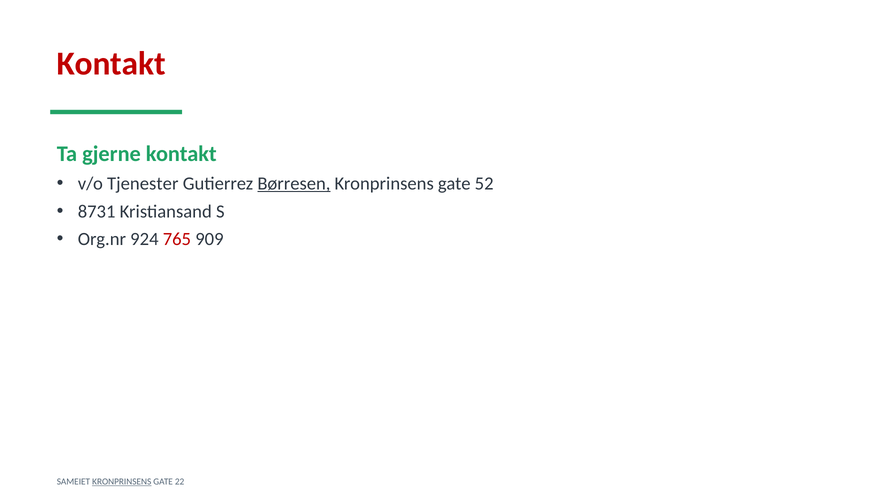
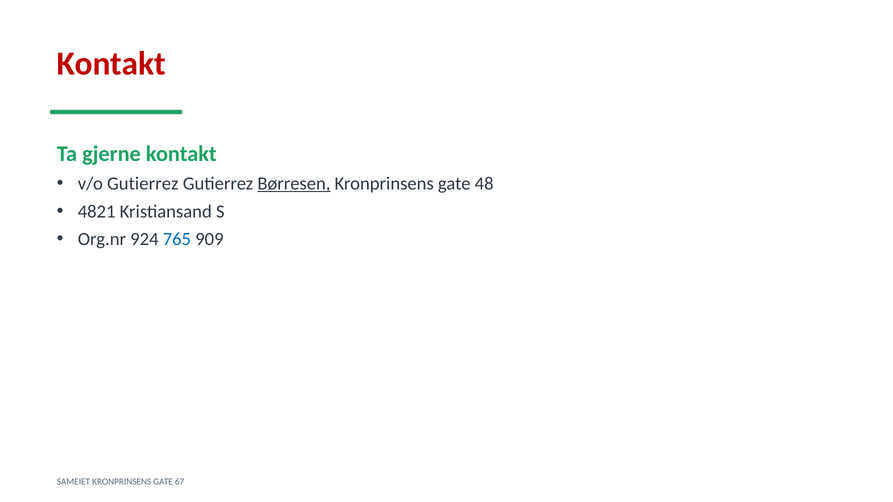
v/o Tjenester: Tjenester -> Gutierrez
52: 52 -> 48
8731: 8731 -> 4821
765 colour: red -> blue
KRONPRINSENS at (122, 482) underline: present -> none
22: 22 -> 67
